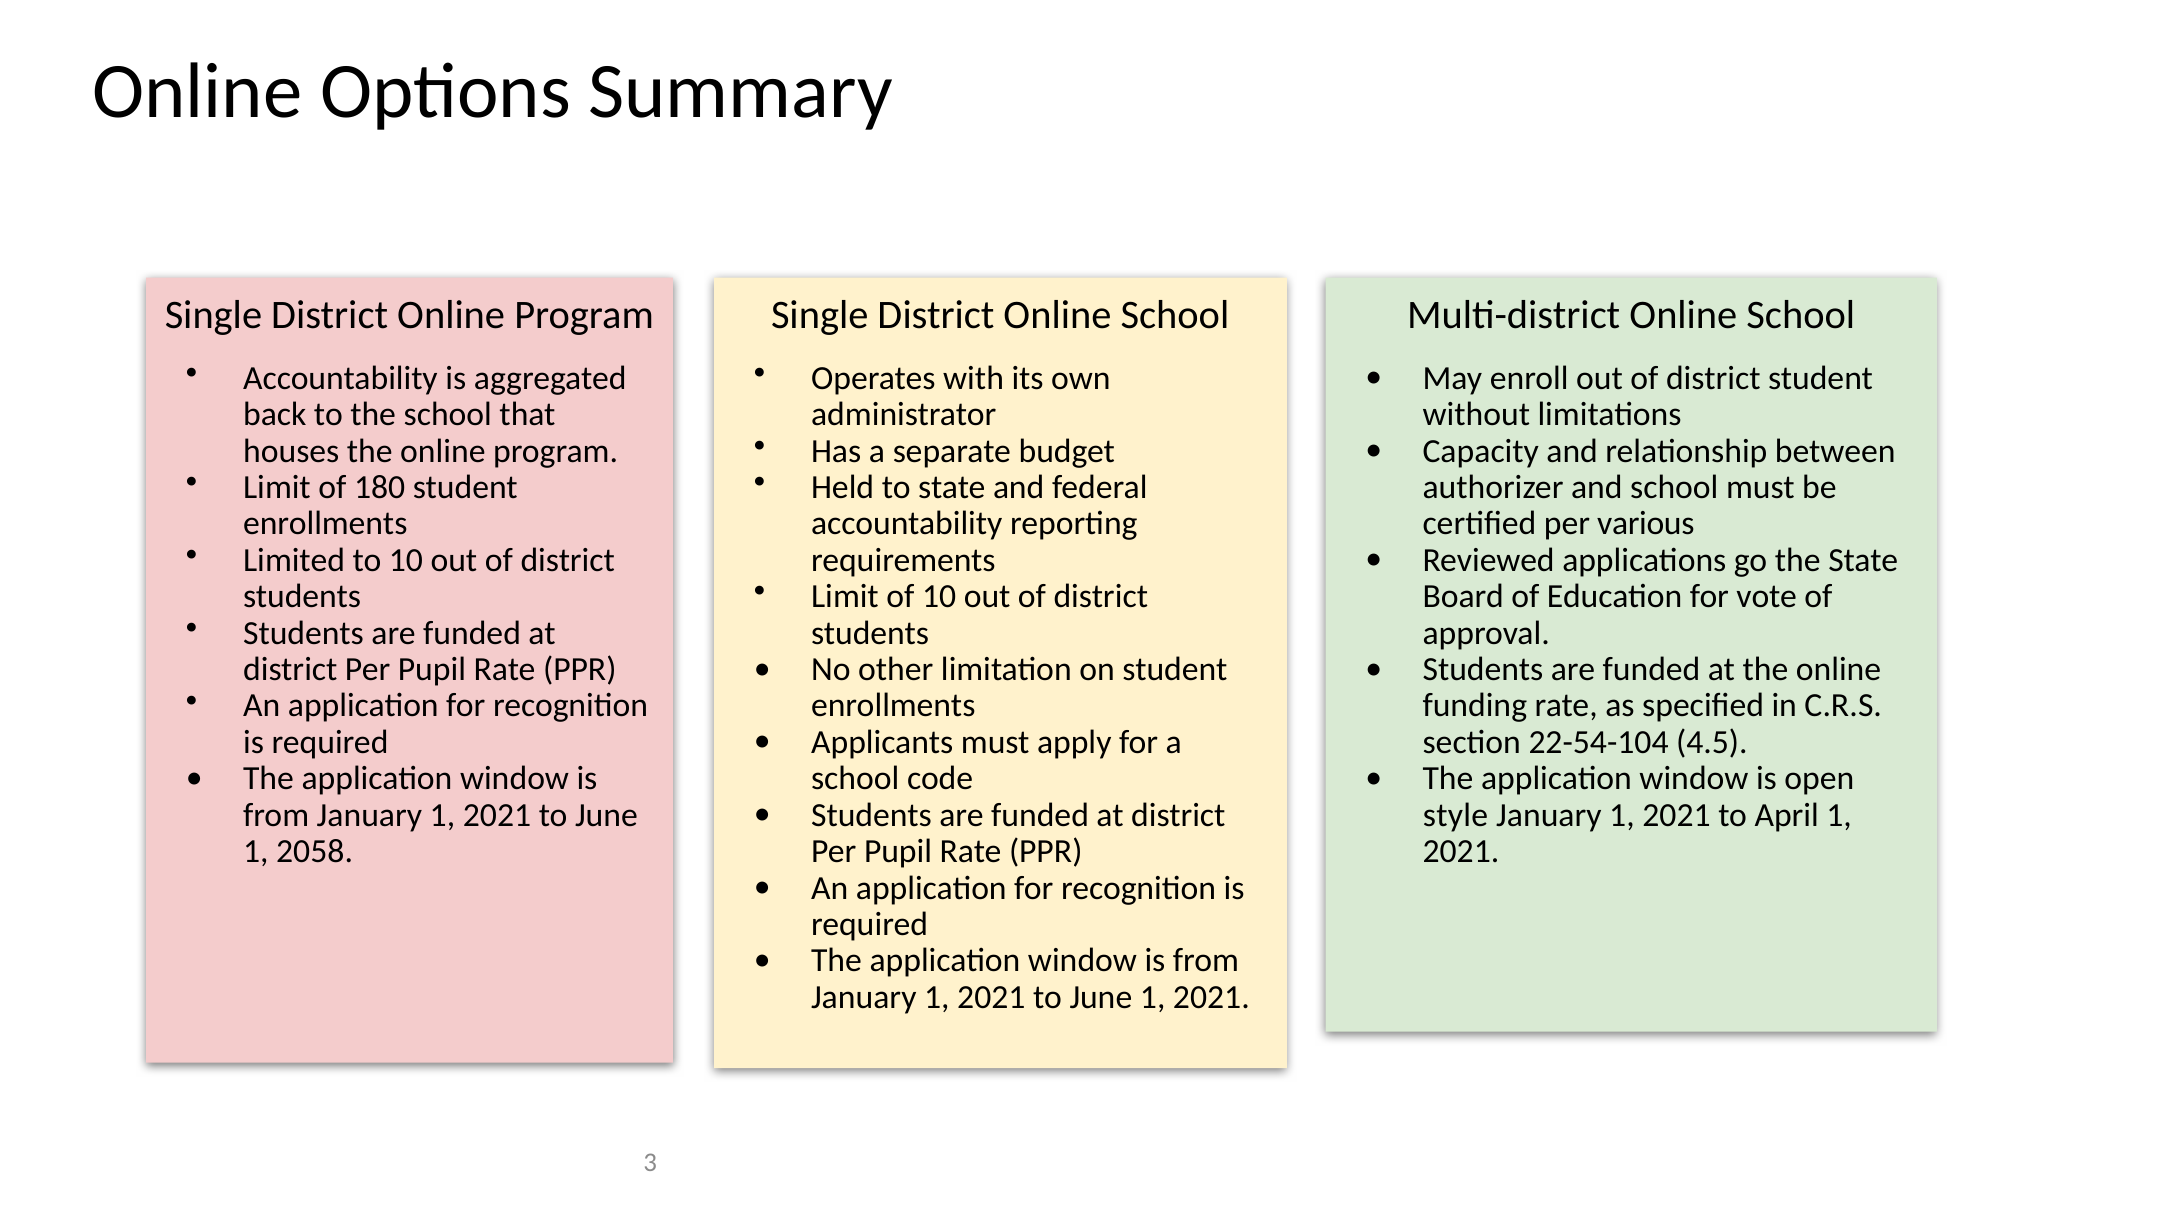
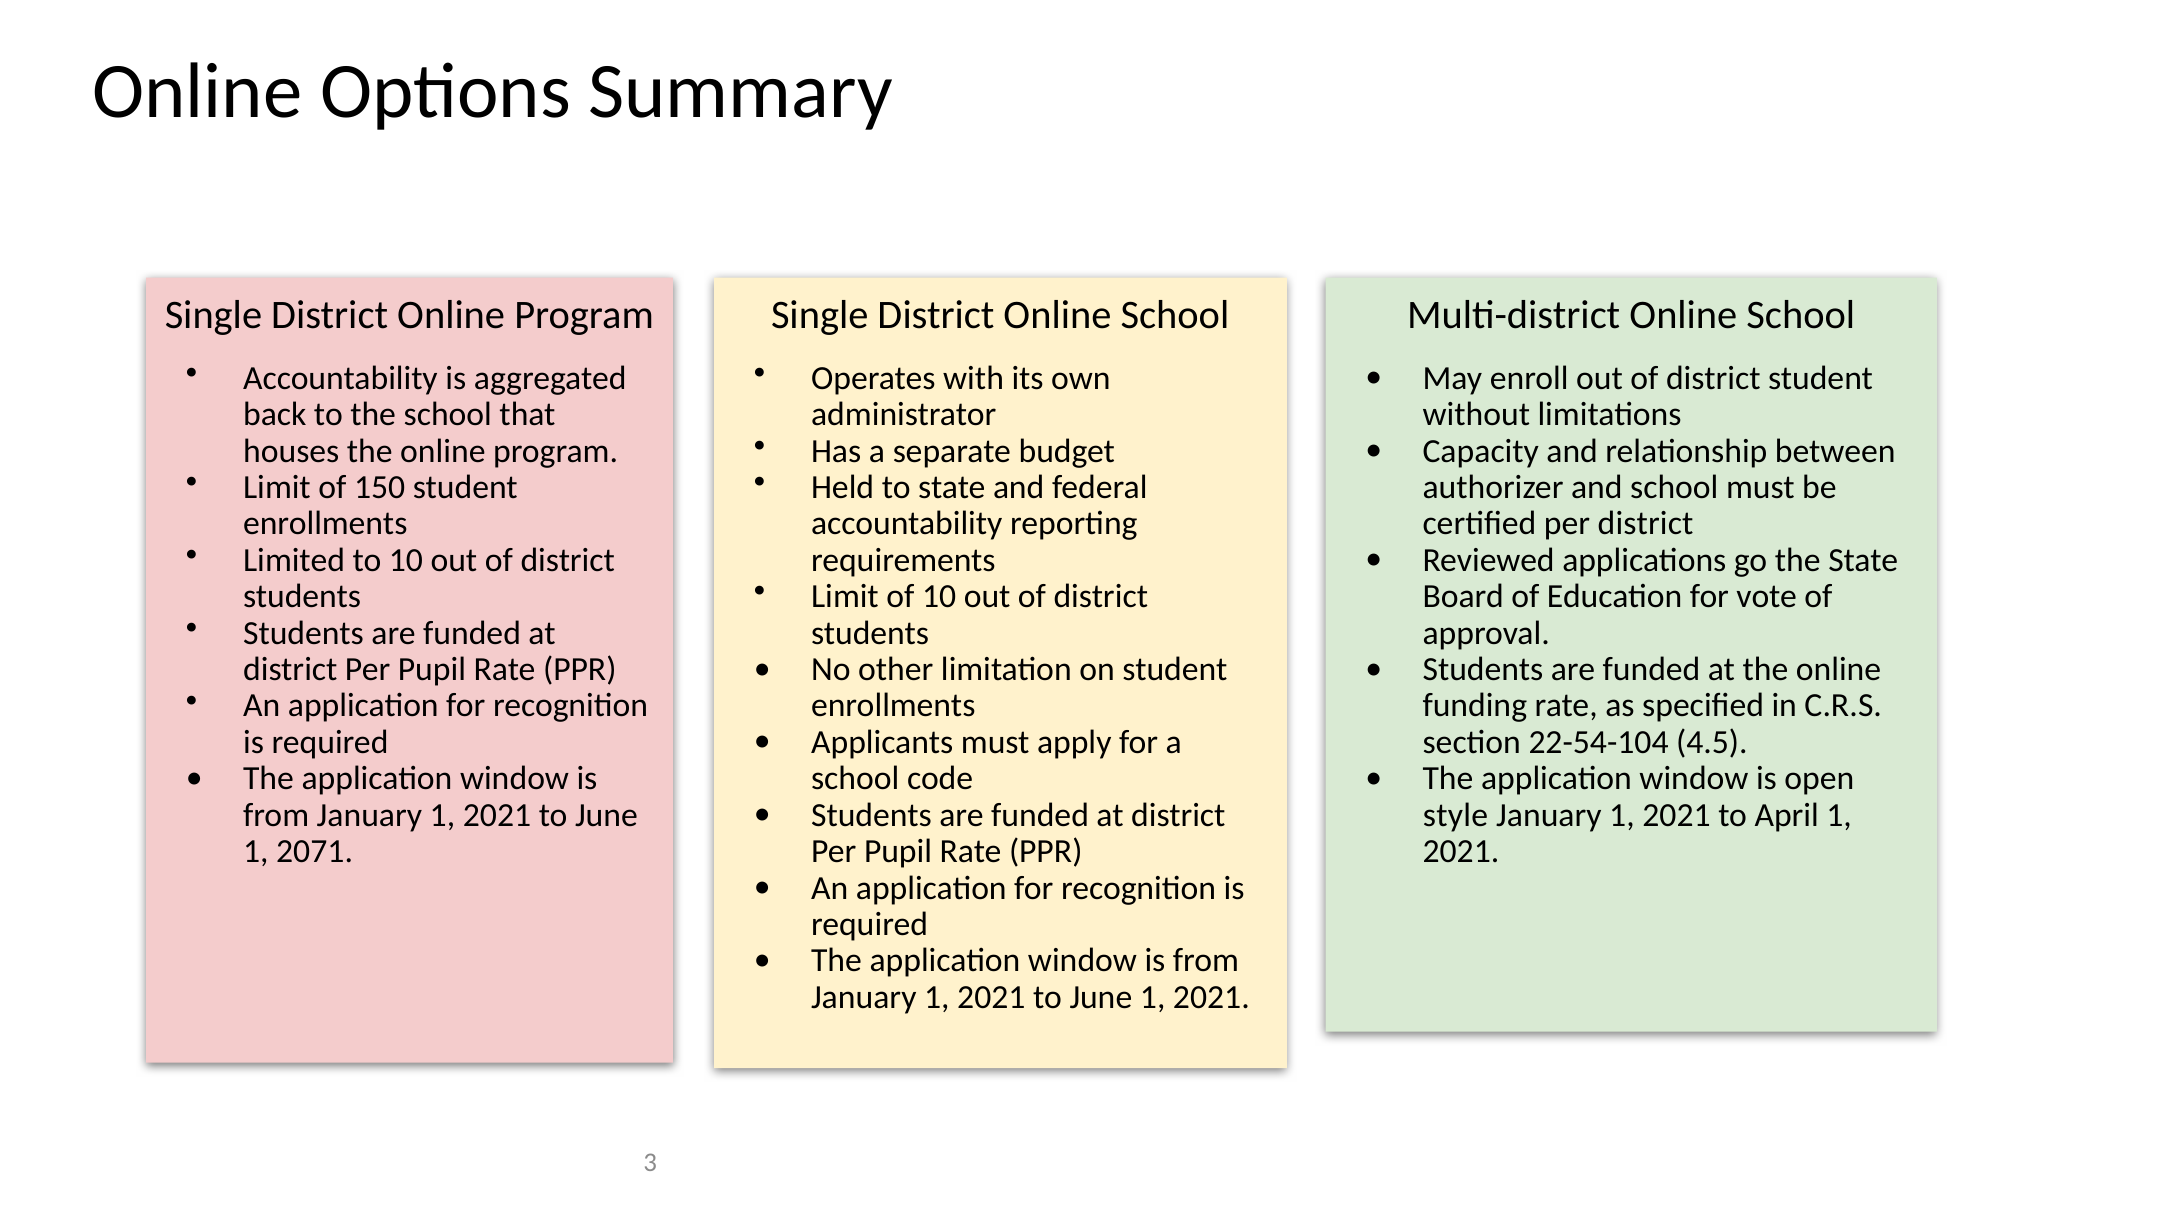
180: 180 -> 150
per various: various -> district
2058: 2058 -> 2071
